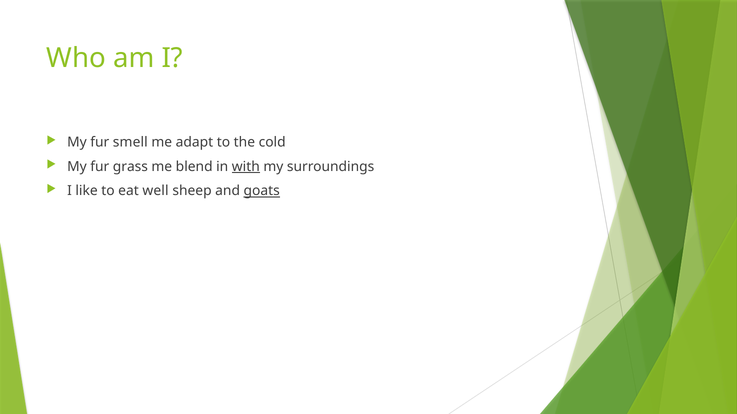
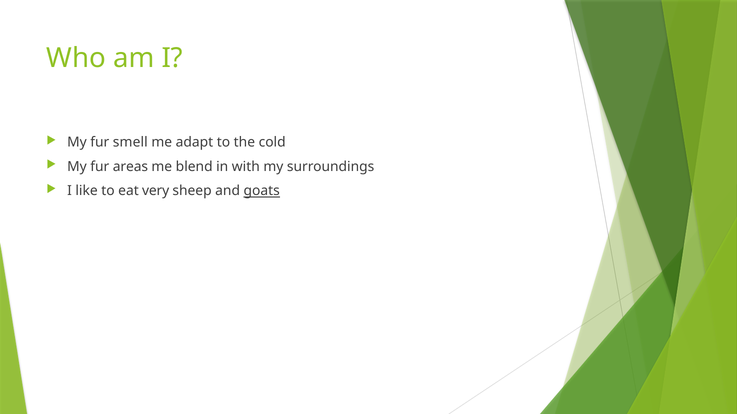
grass: grass -> areas
with underline: present -> none
well: well -> very
